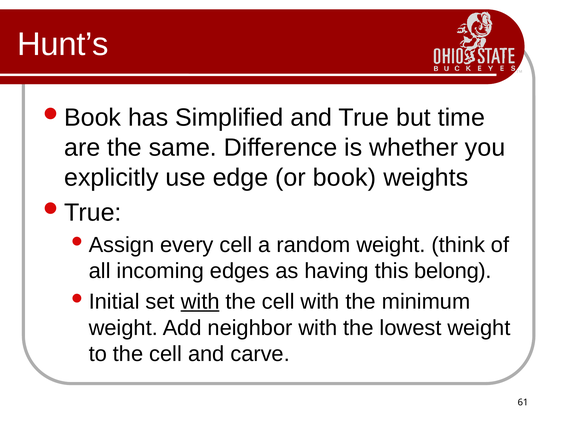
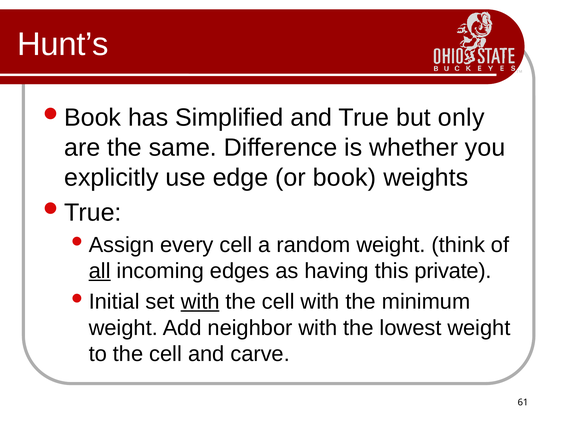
time: time -> only
all underline: none -> present
belong: belong -> private
